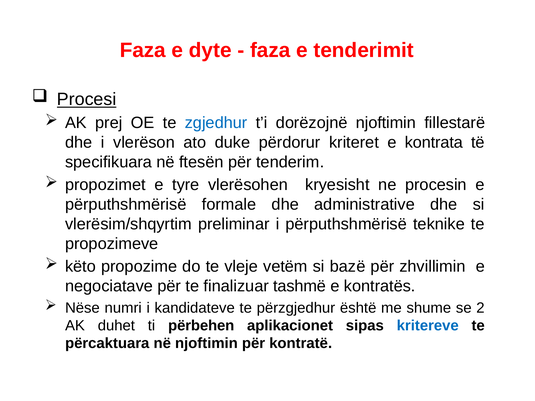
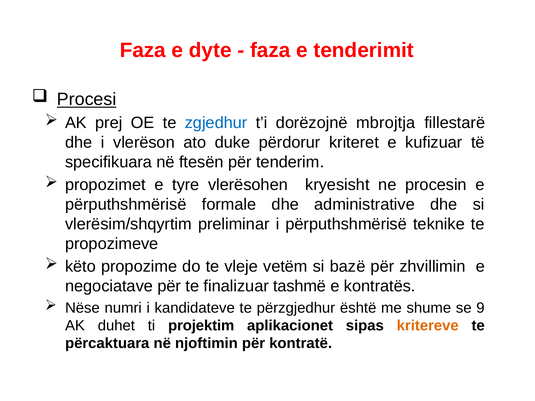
dorëzojnë njoftimin: njoftimin -> mbrojtja
kontrata: kontrata -> kufizuar
2: 2 -> 9
përbehen: përbehen -> projektim
kritereve colour: blue -> orange
